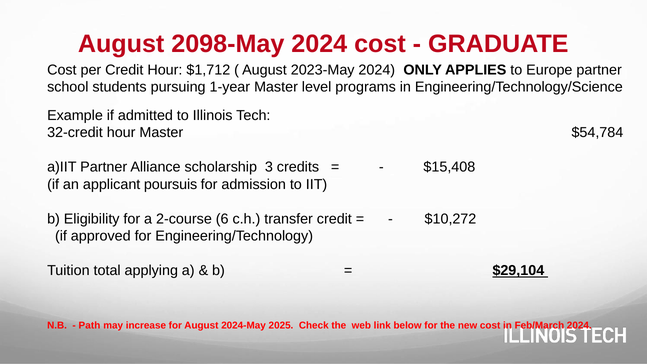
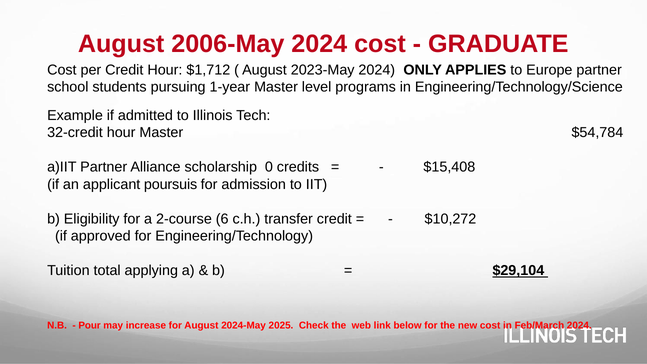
2098-May: 2098-May -> 2006-May
3: 3 -> 0
Path: Path -> Pour
